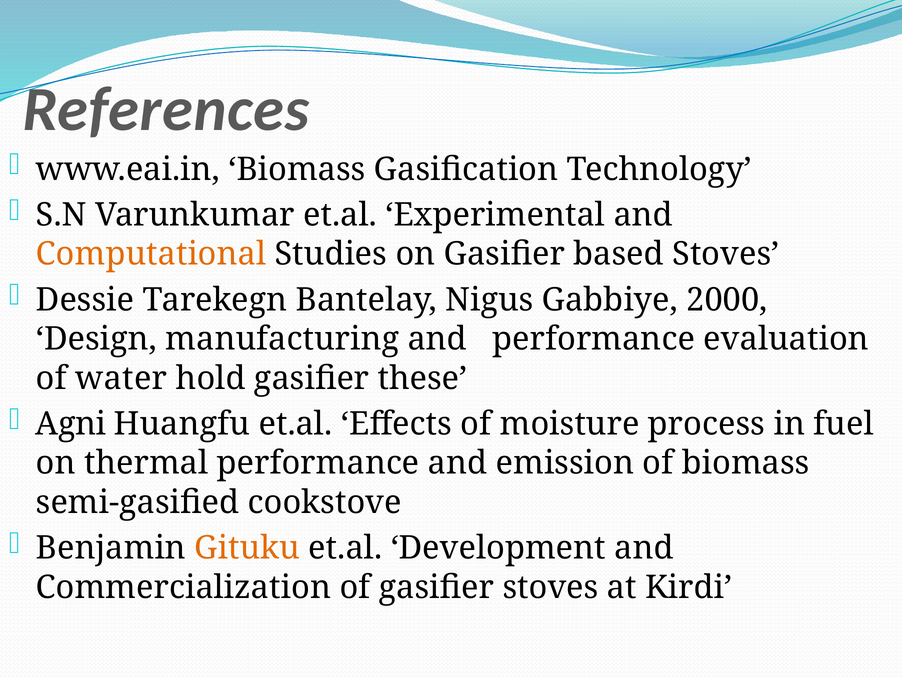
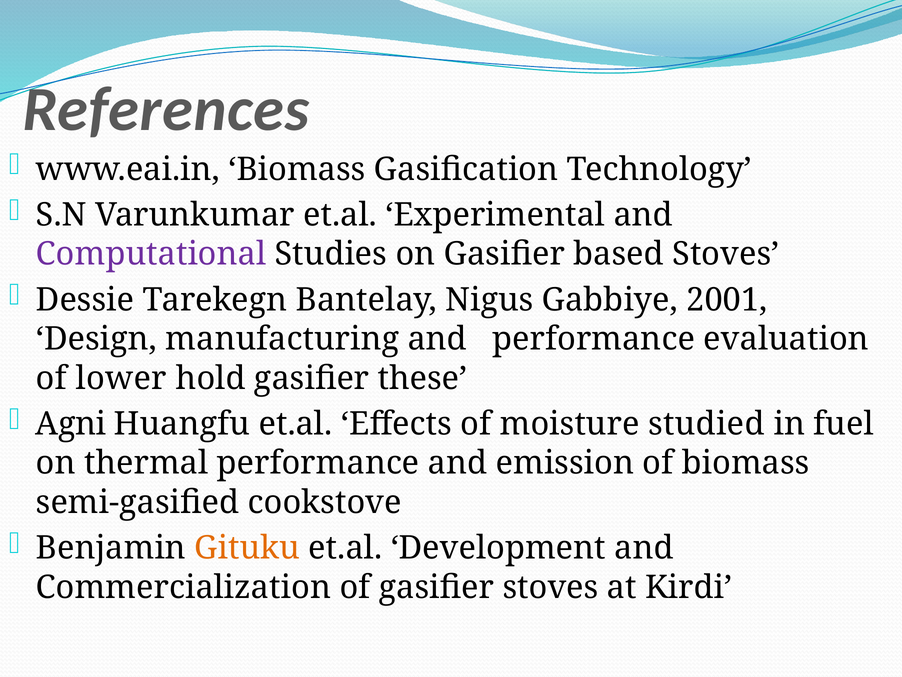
Computational colour: orange -> purple
2000: 2000 -> 2001
water: water -> lower
process: process -> studied
